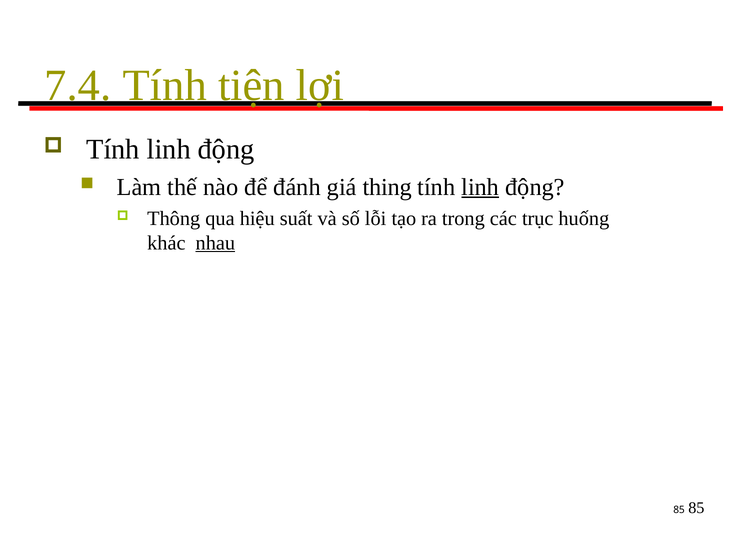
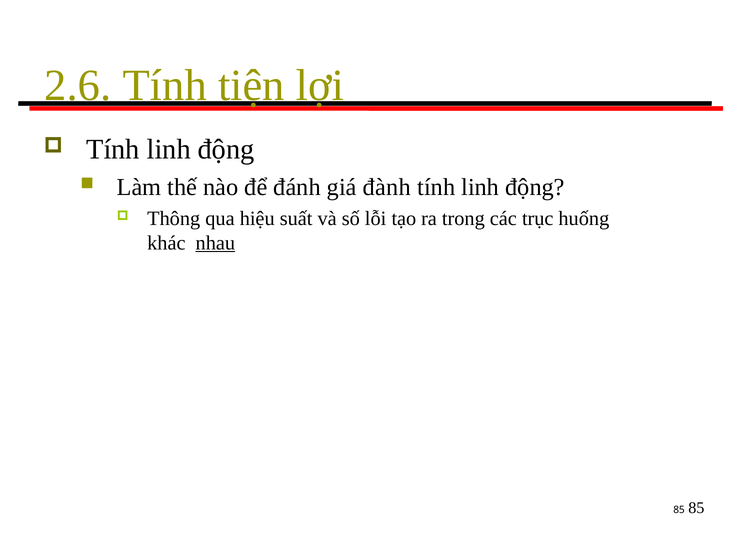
7.4: 7.4 -> 2.6
thing: thing -> đành
linh at (480, 187) underline: present -> none
